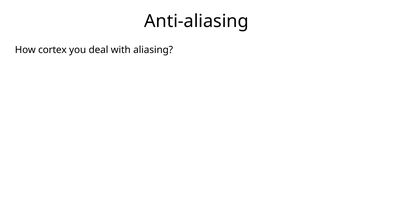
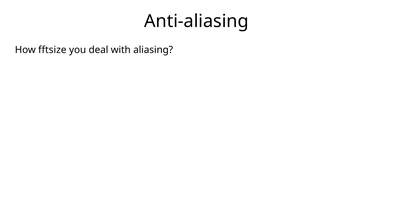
cortex: cortex -> fftsize
